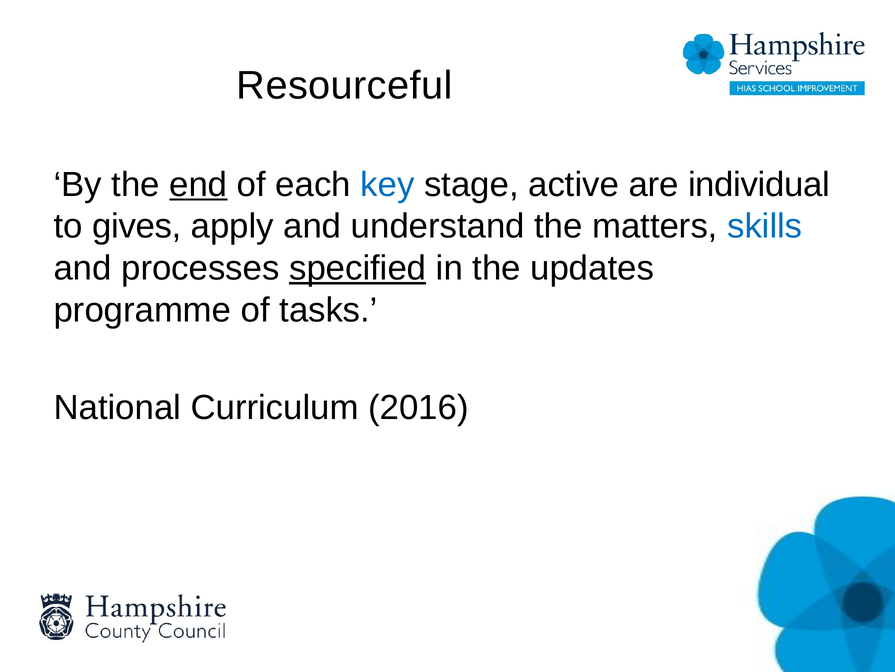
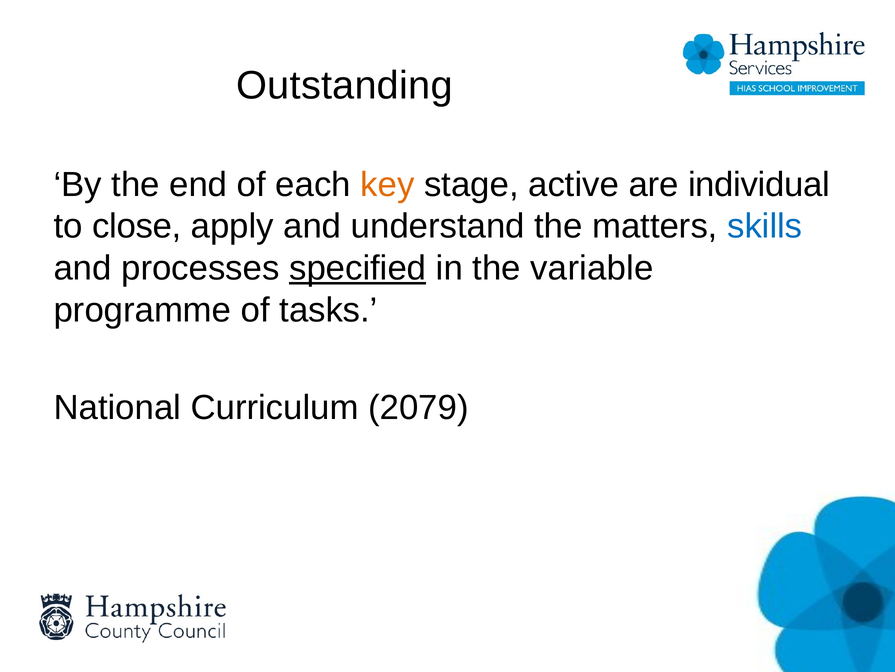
Resourceful: Resourceful -> Outstanding
end underline: present -> none
key colour: blue -> orange
gives: gives -> close
updates: updates -> variable
2016: 2016 -> 2079
